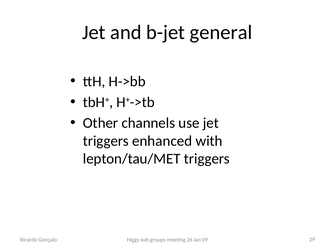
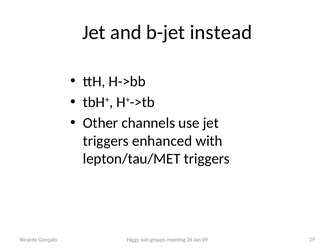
general: general -> instead
